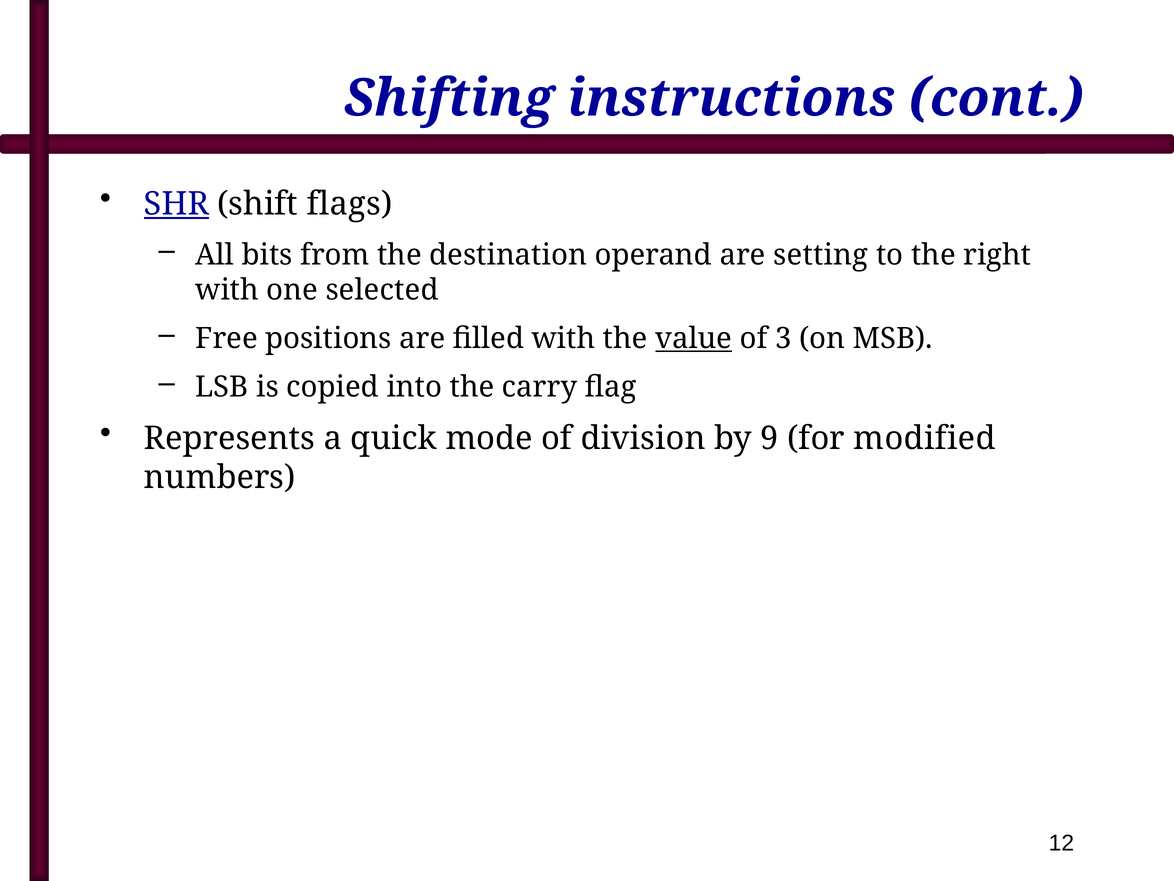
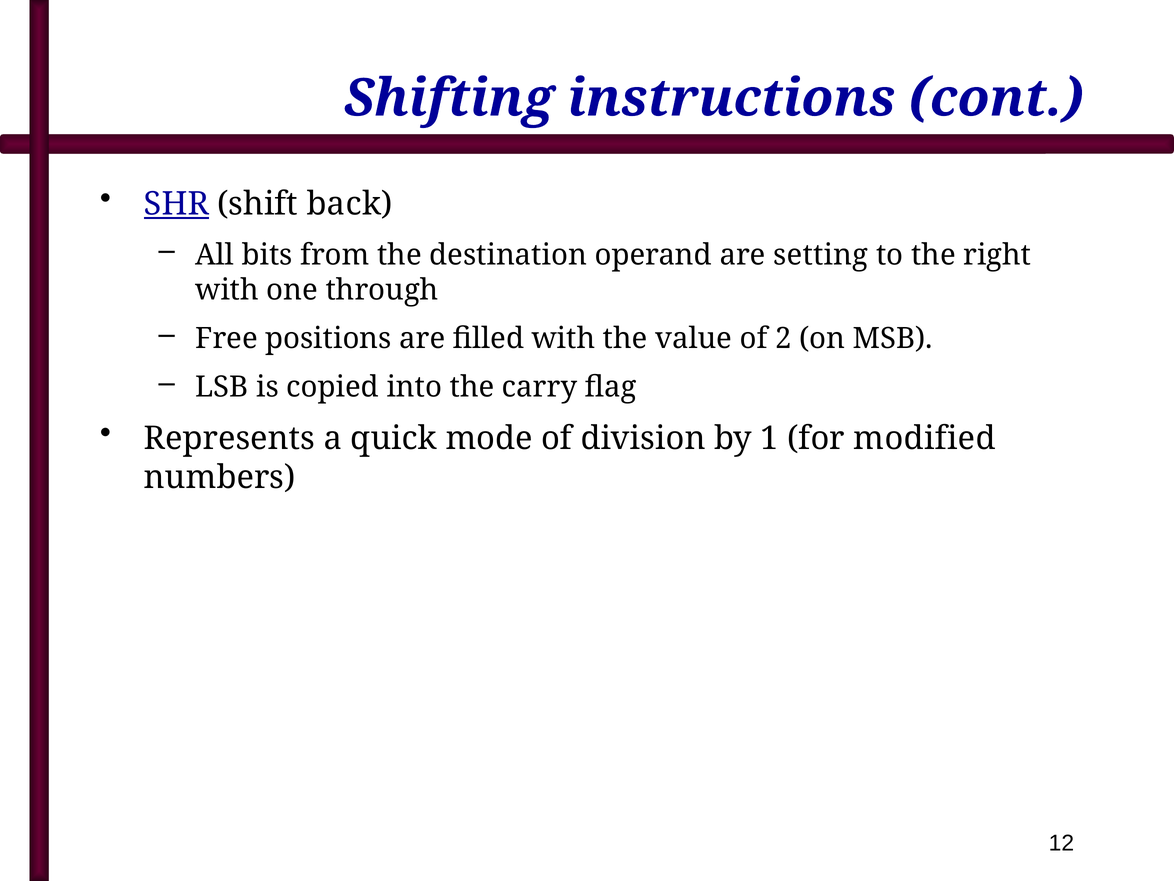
flags: flags -> back
selected: selected -> through
value underline: present -> none
3: 3 -> 2
9: 9 -> 1
